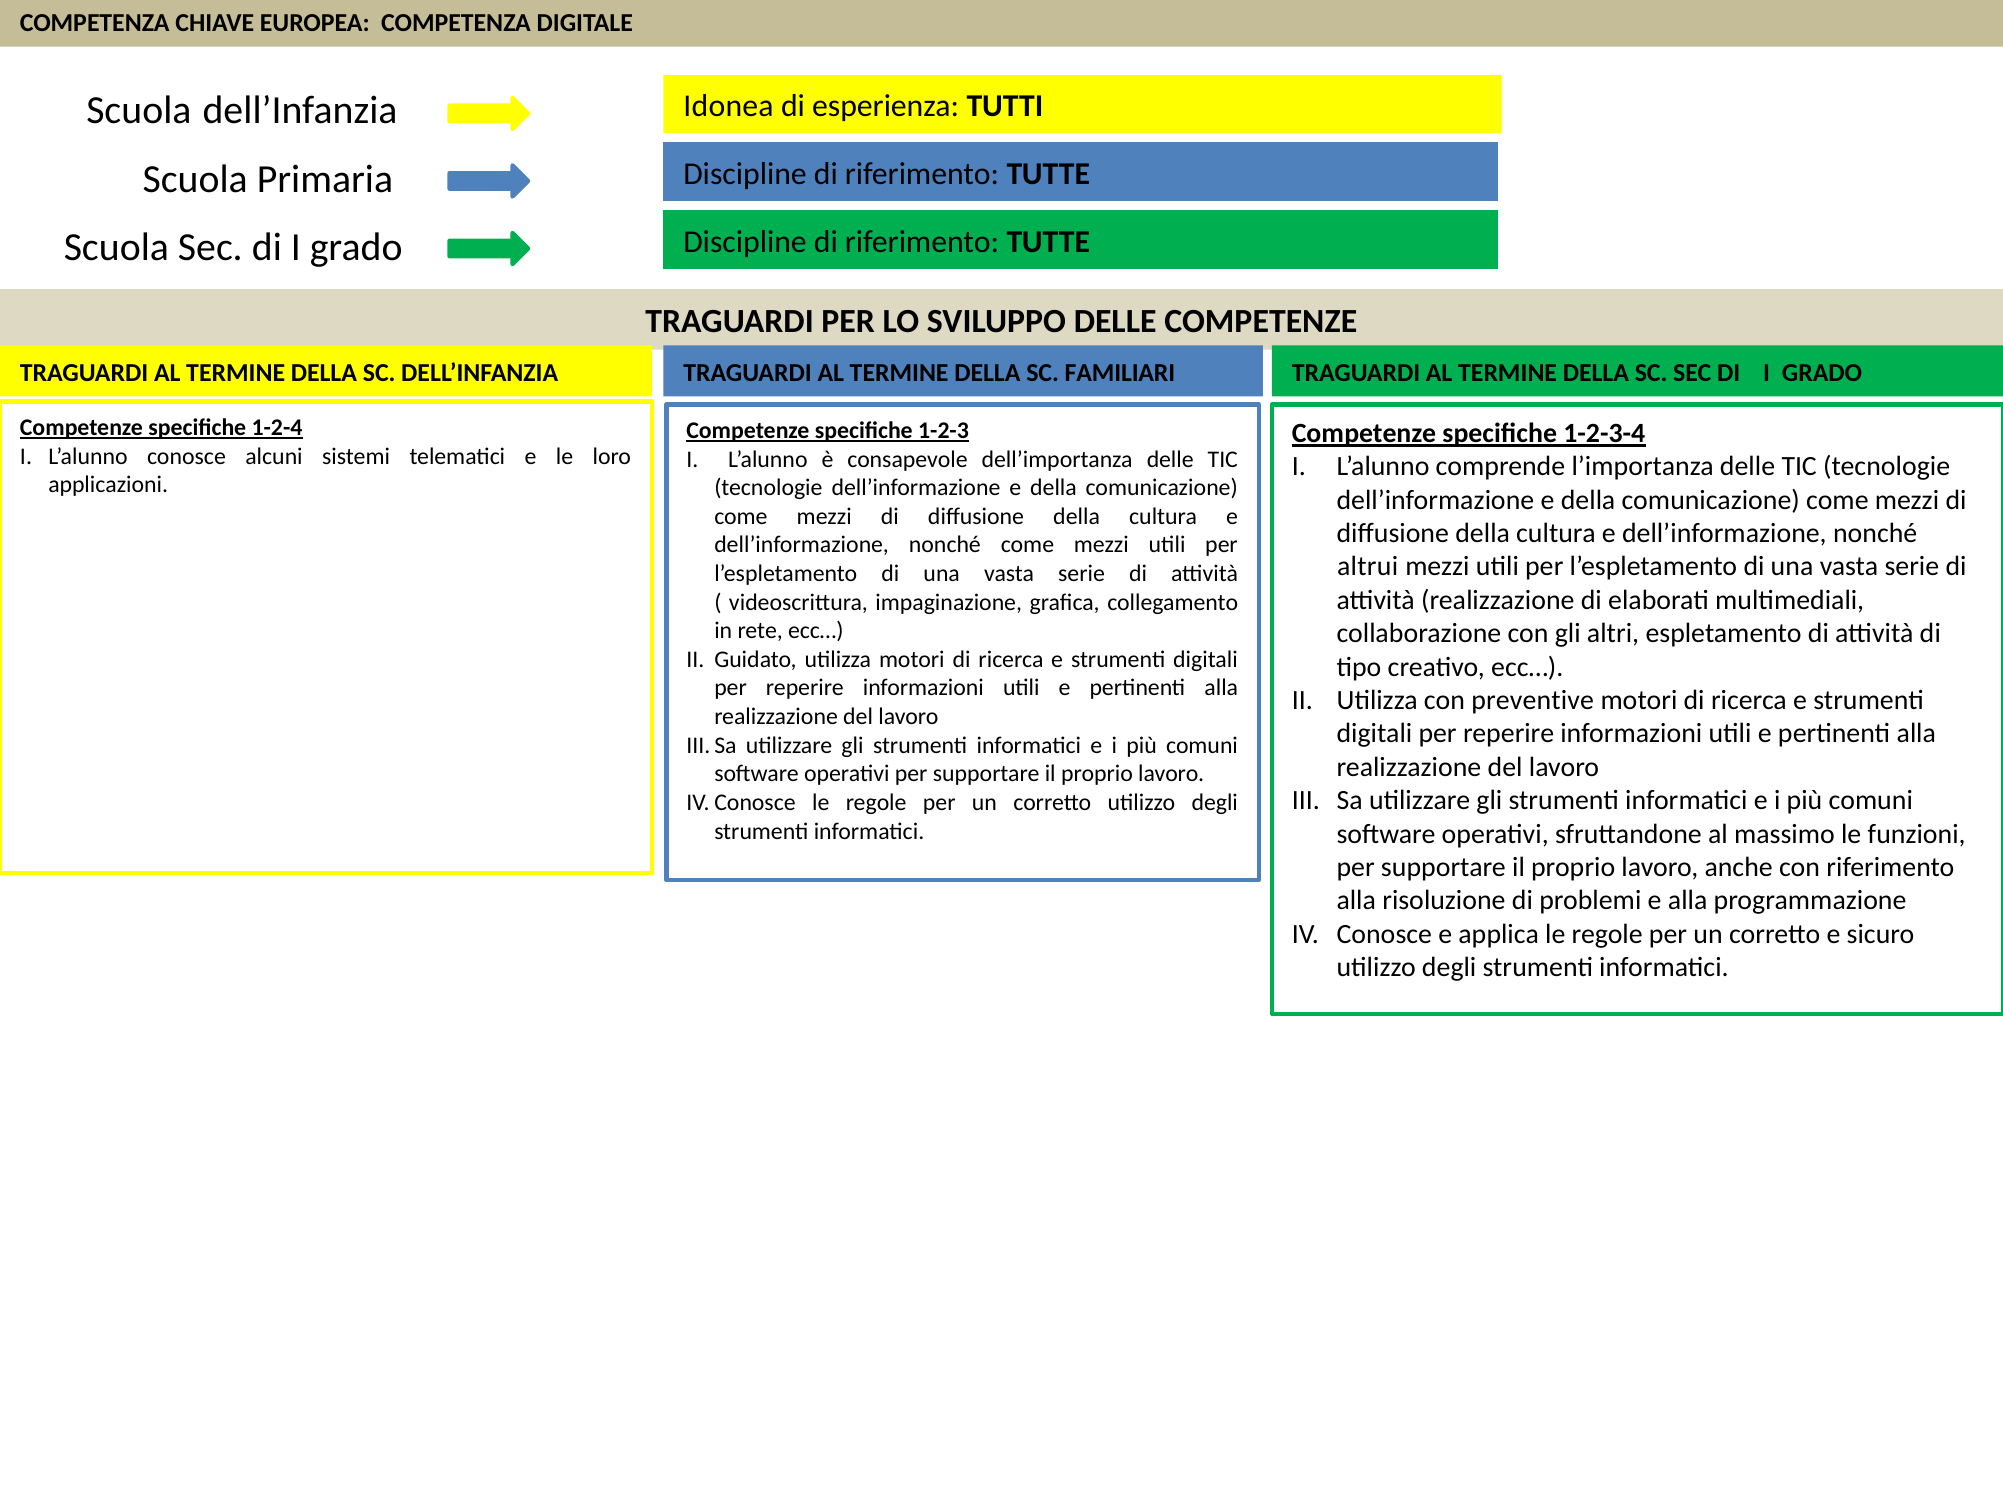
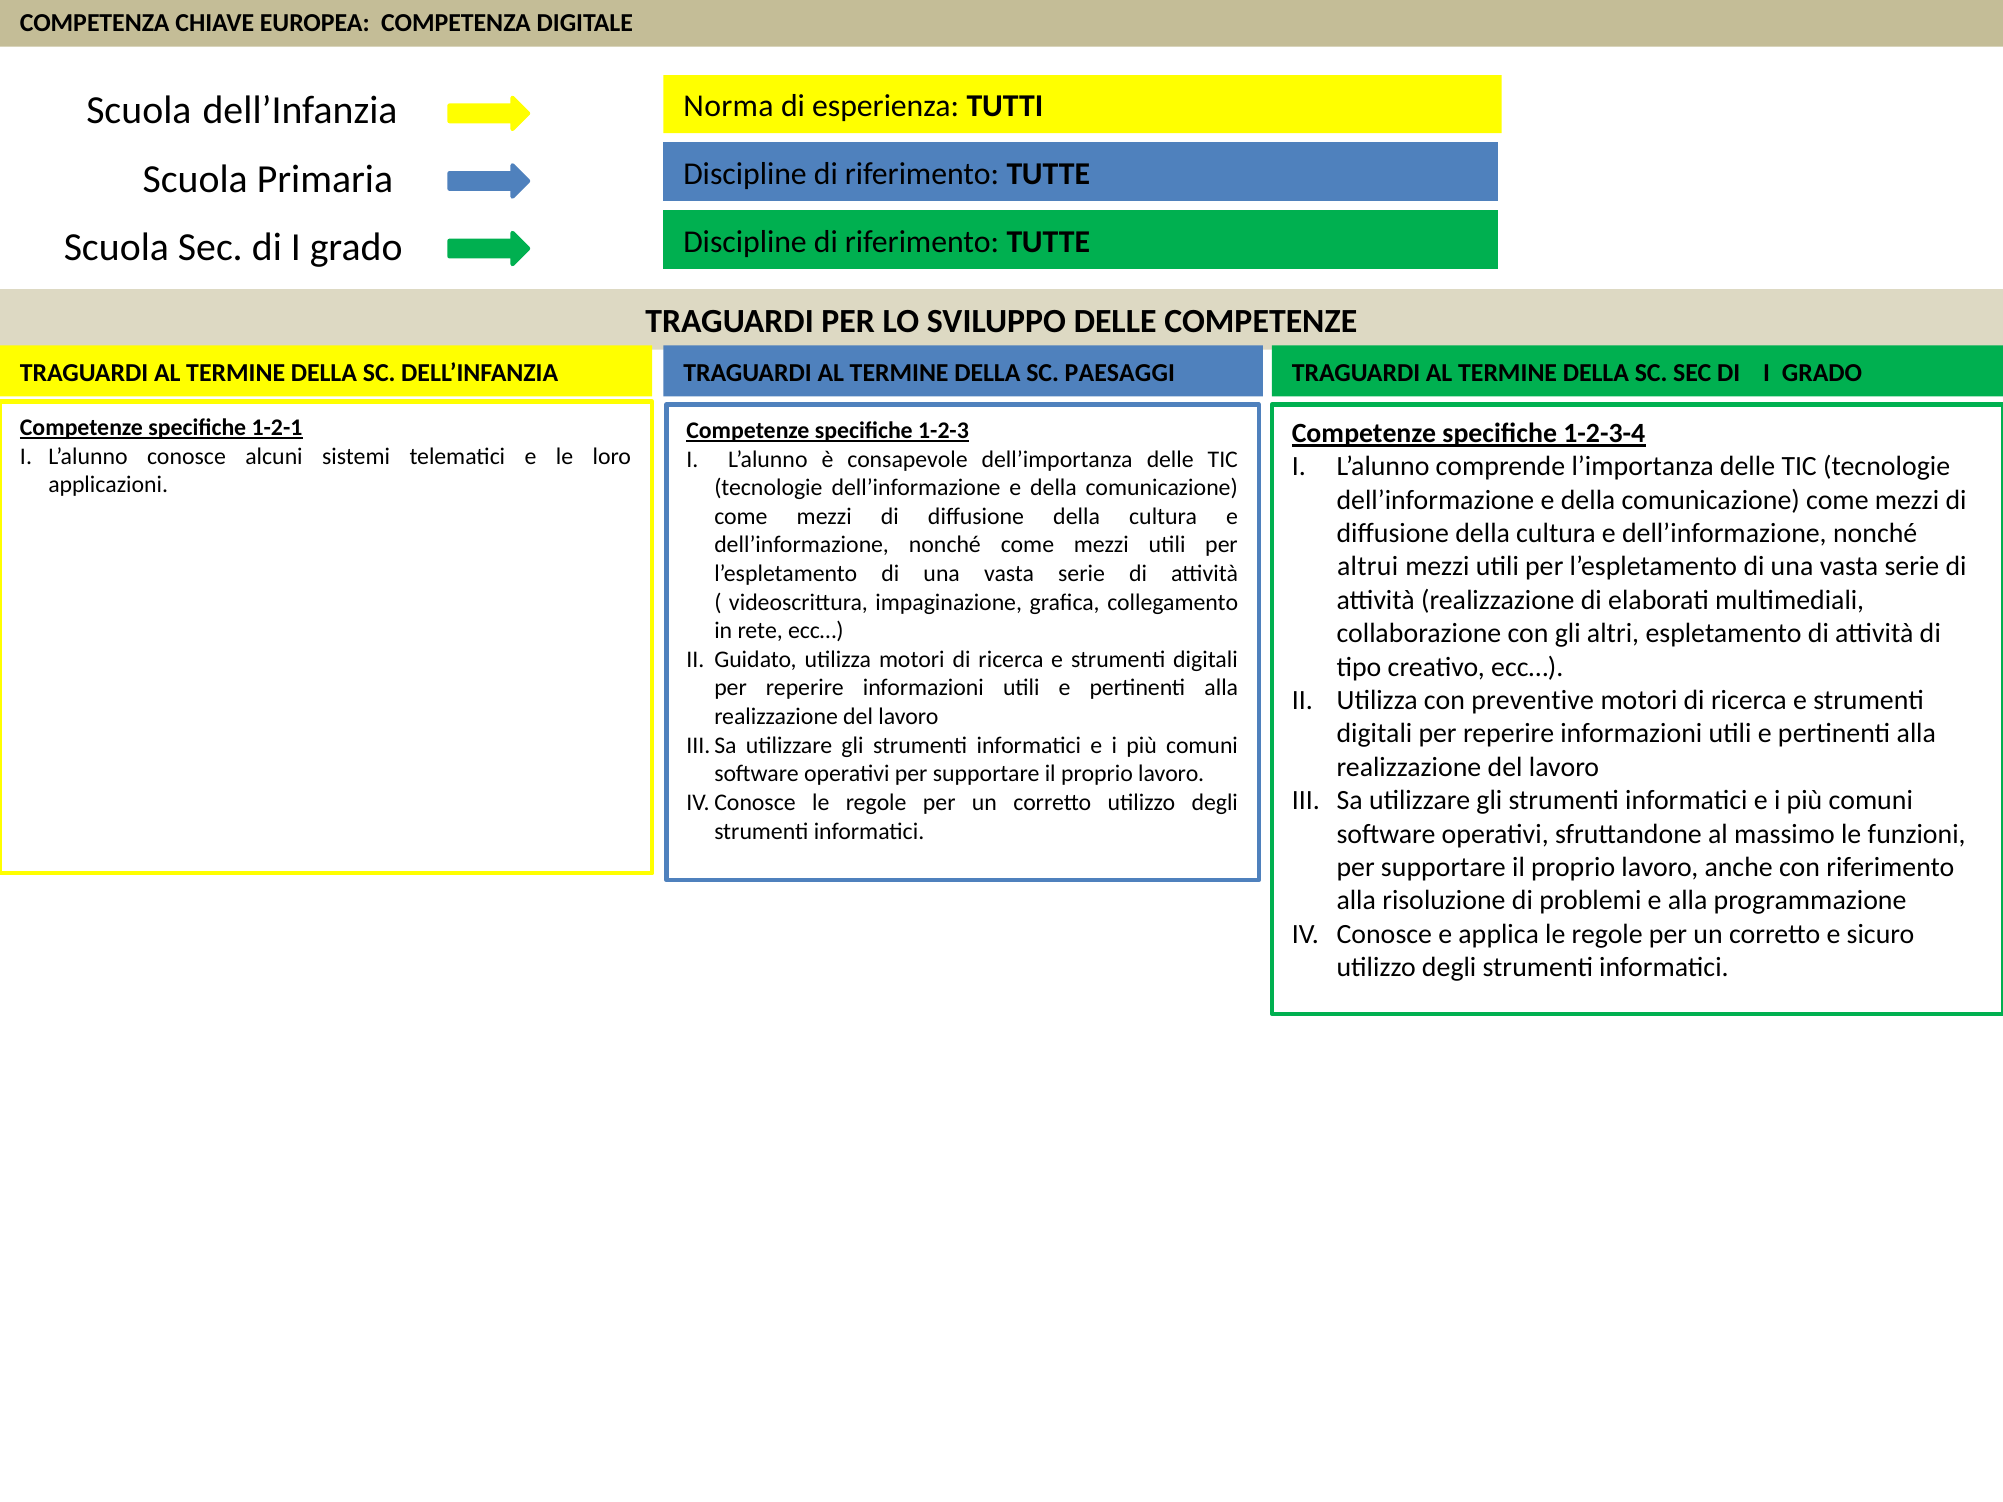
Idonea: Idonea -> Norma
FAMILIARI: FAMILIARI -> PAESAGGI
1-2-4: 1-2-4 -> 1-2-1
